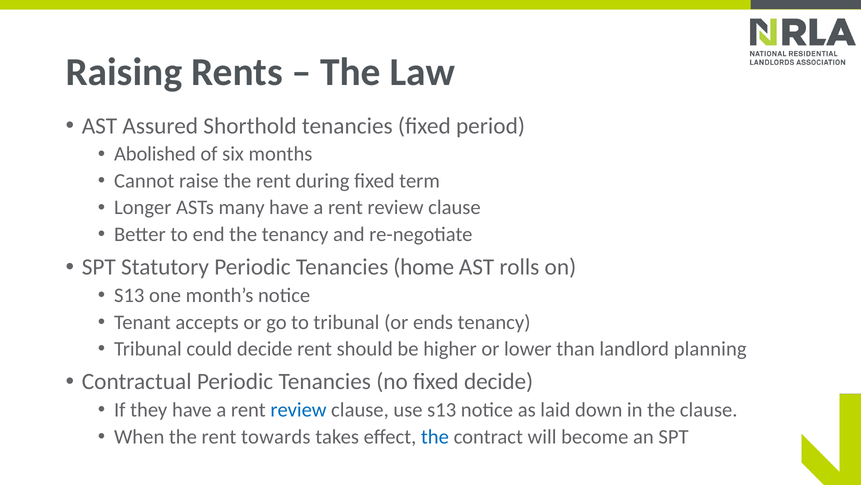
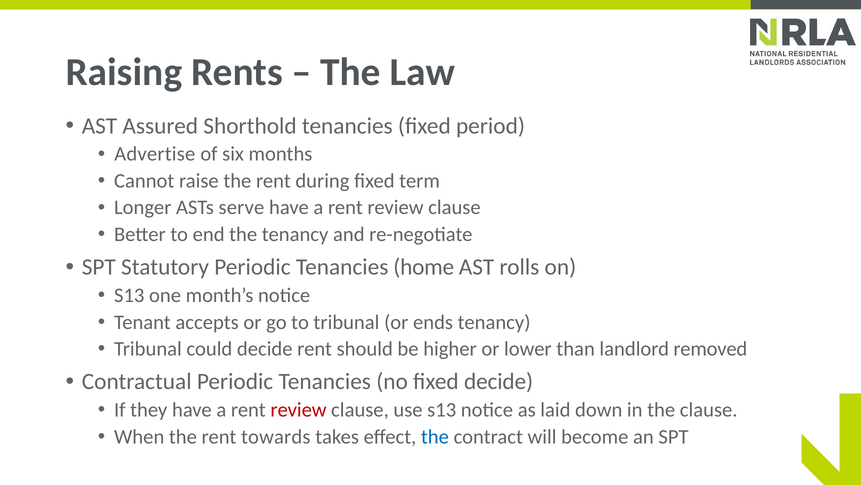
Abolished: Abolished -> Advertise
many: many -> serve
planning: planning -> removed
review at (298, 409) colour: blue -> red
